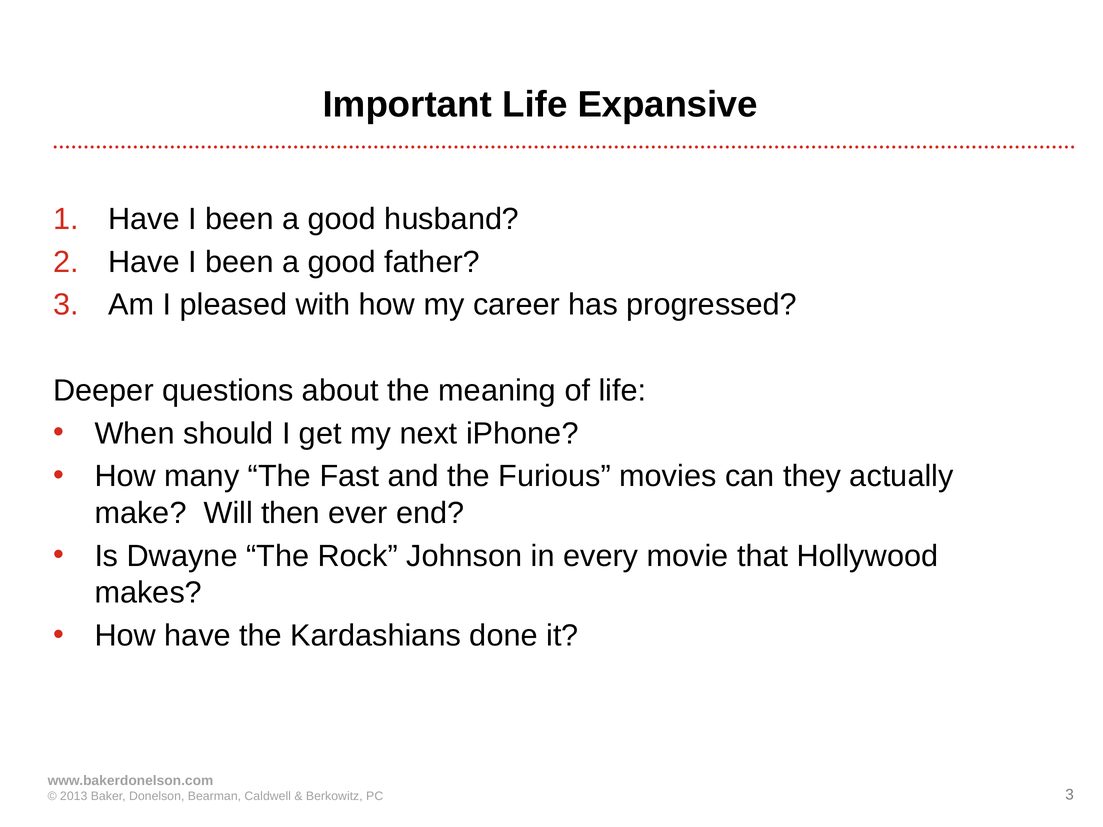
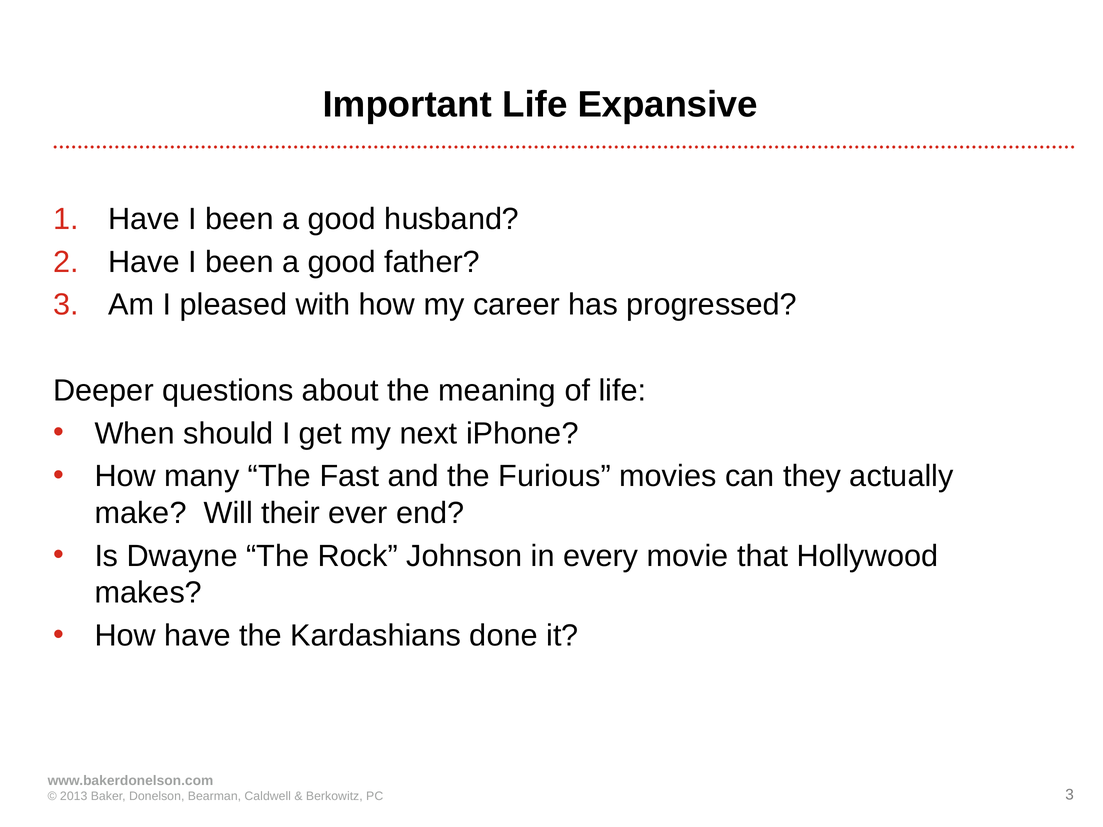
then: then -> their
